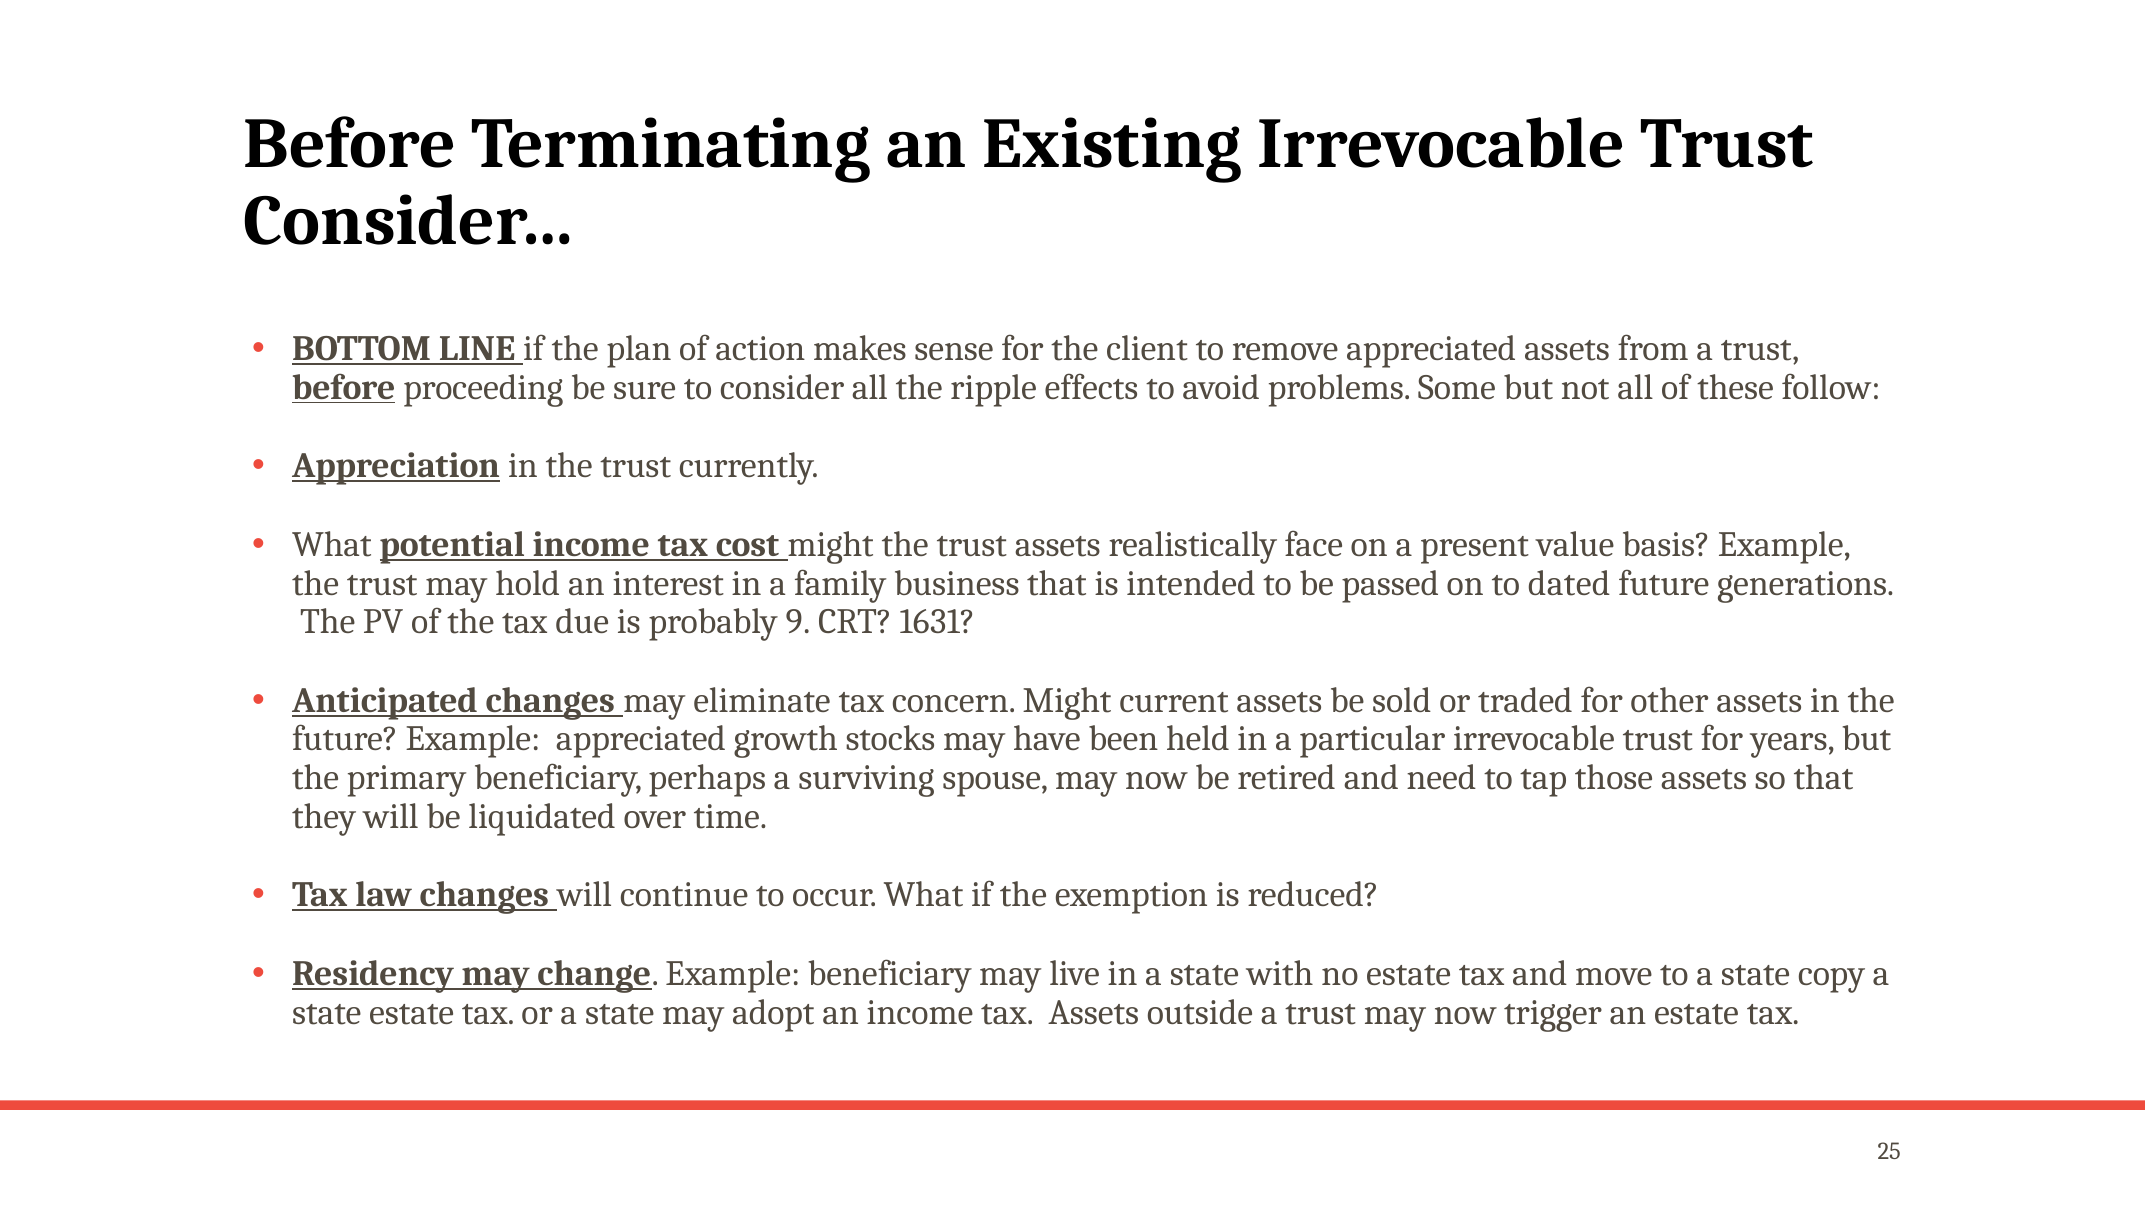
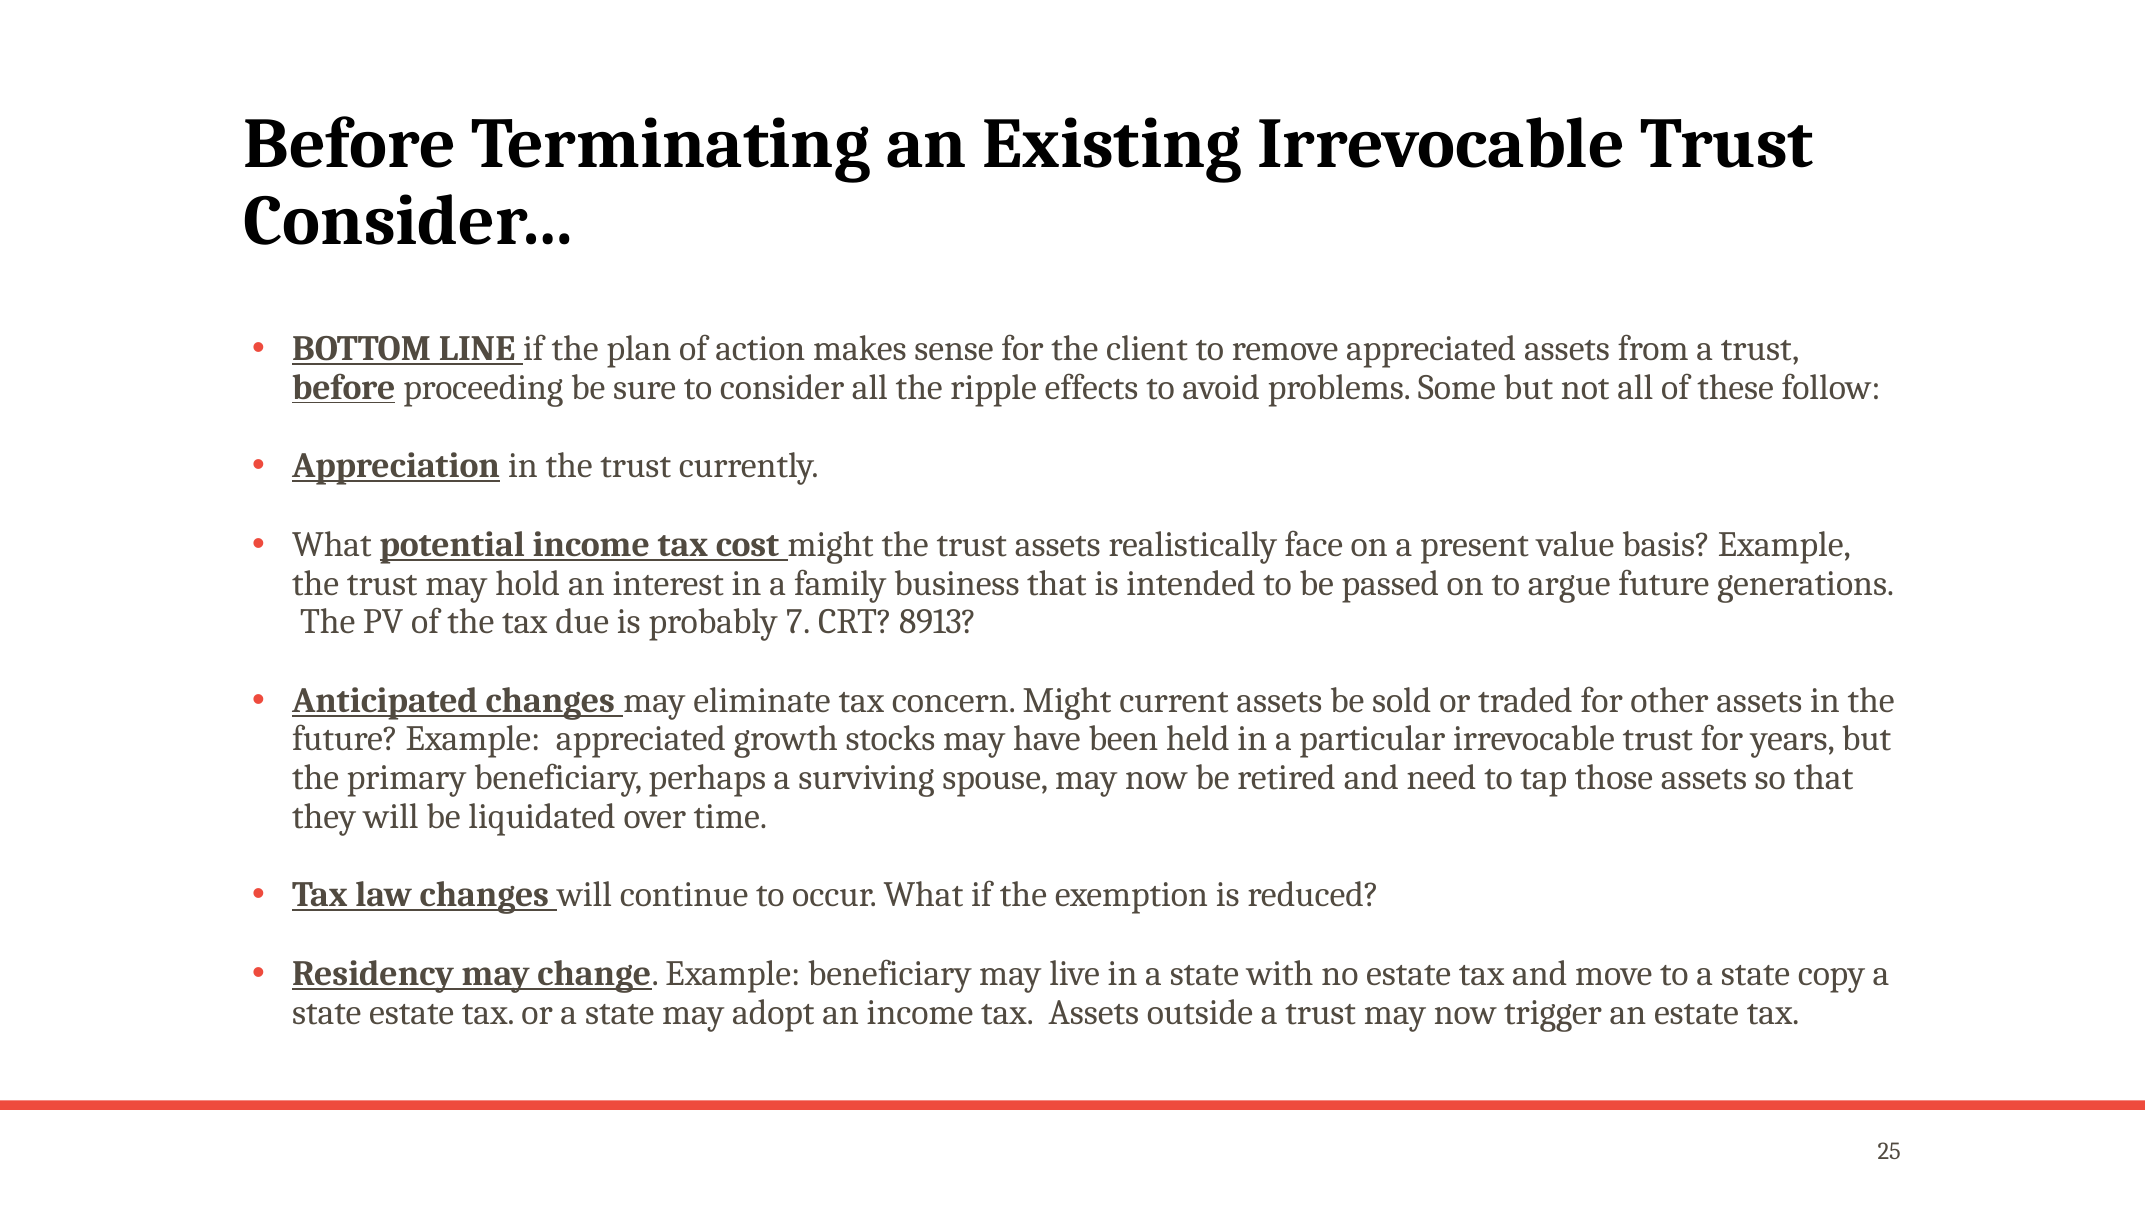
dated: dated -> argue
9: 9 -> 7
1631: 1631 -> 8913
